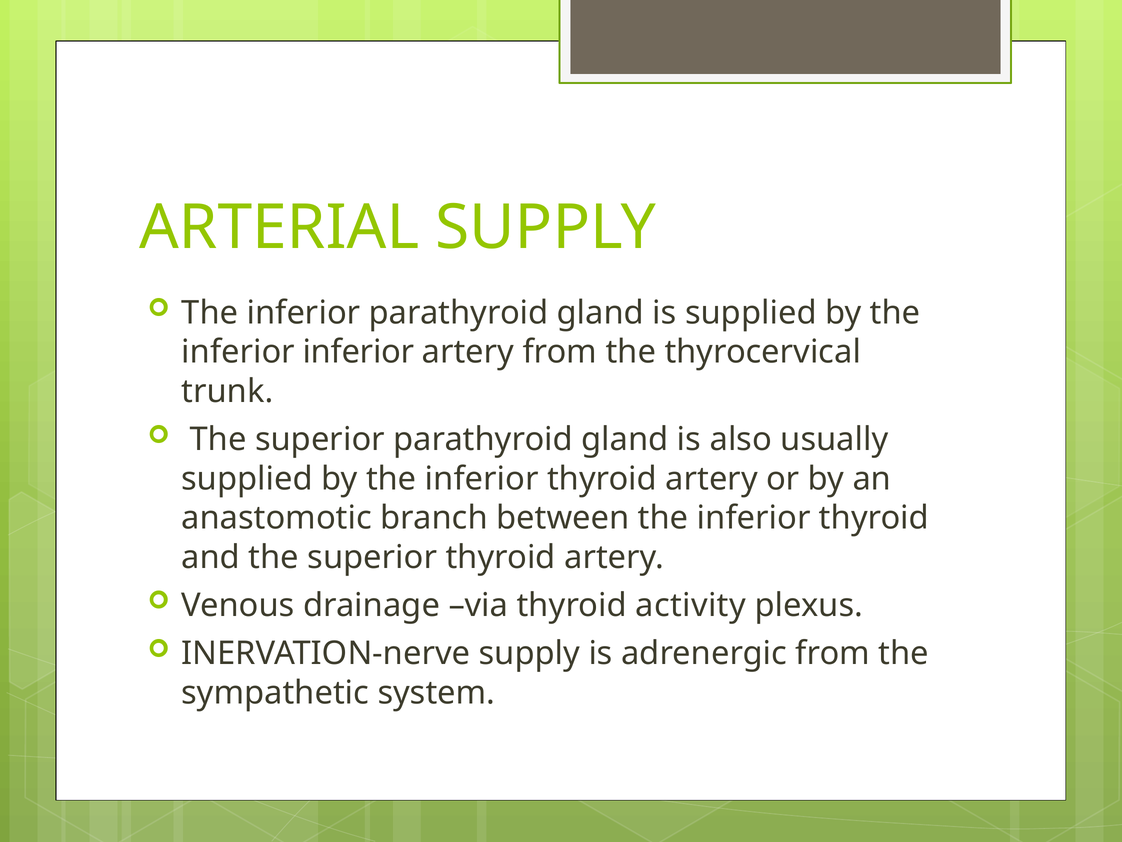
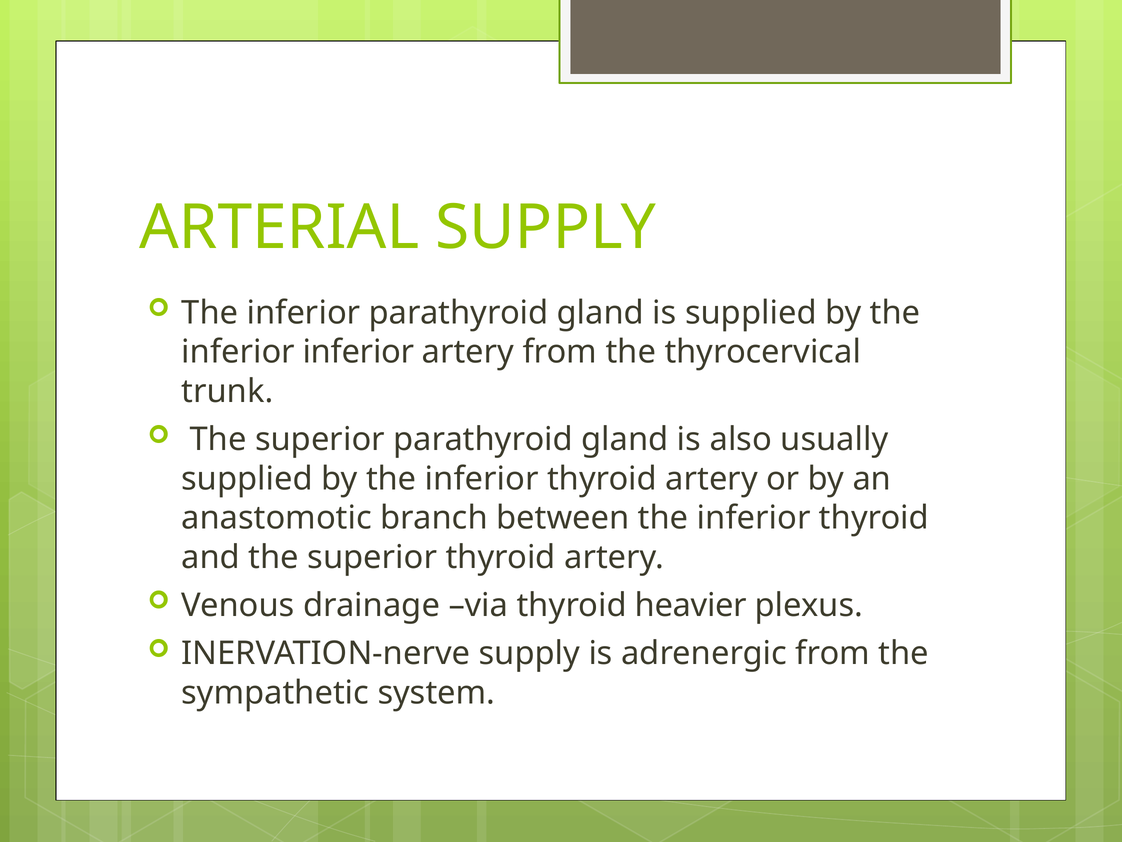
activity: activity -> heavier
